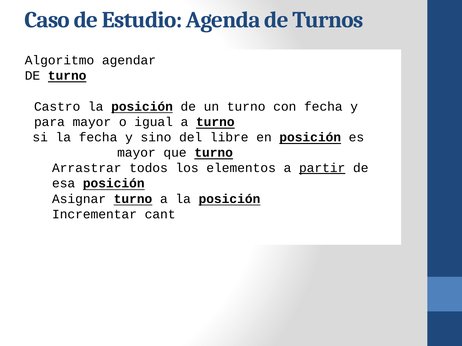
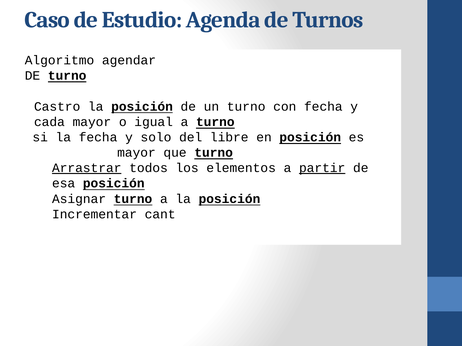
para: para -> cada
sino: sino -> solo
Arrastrar underline: none -> present
